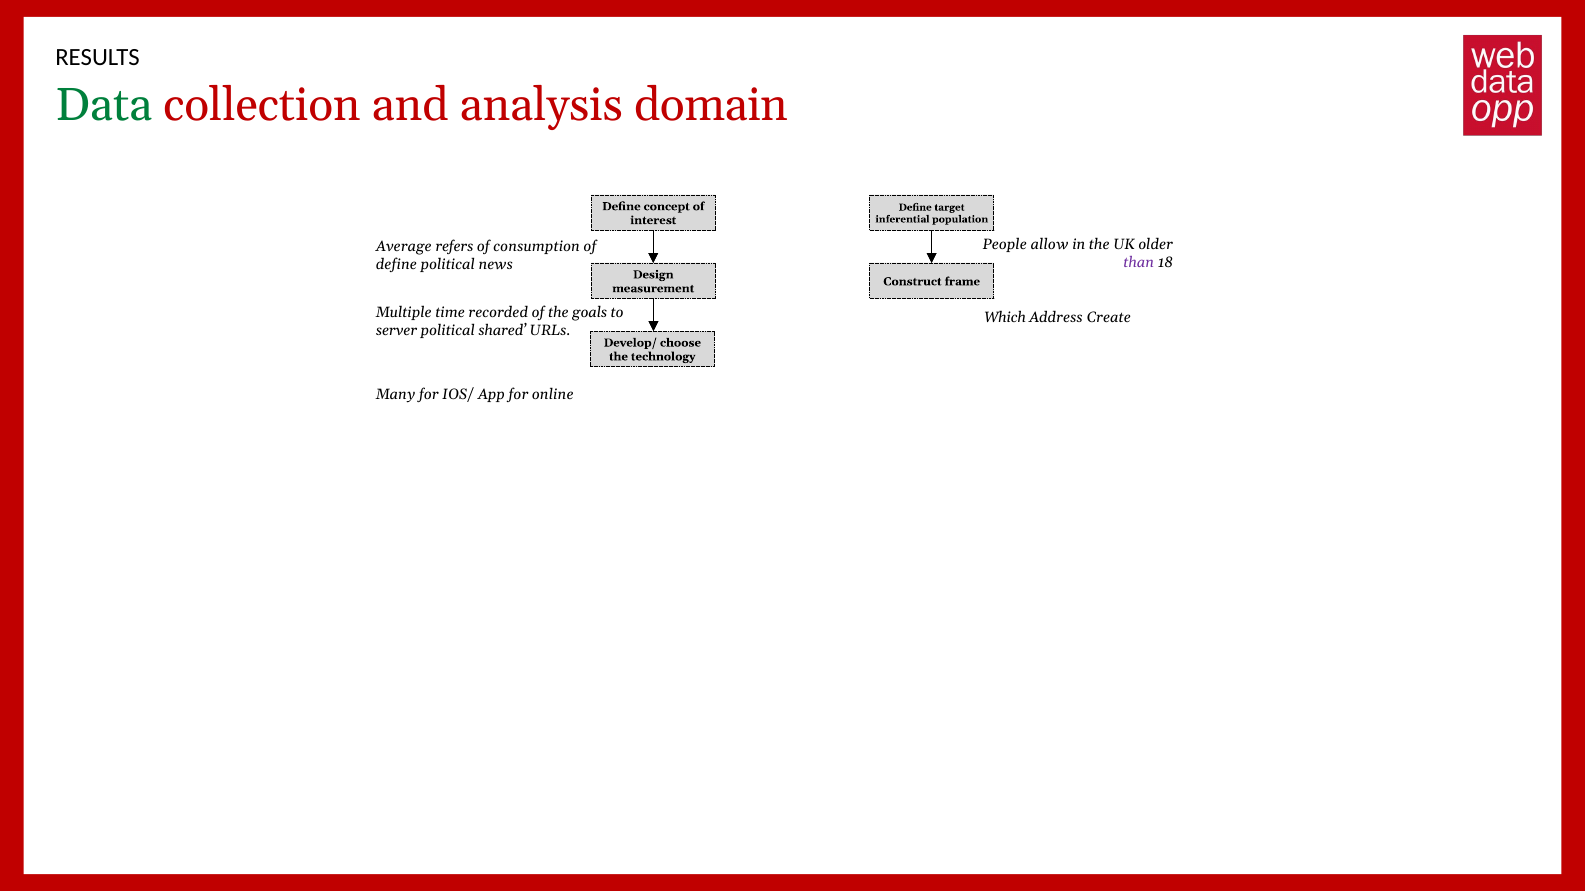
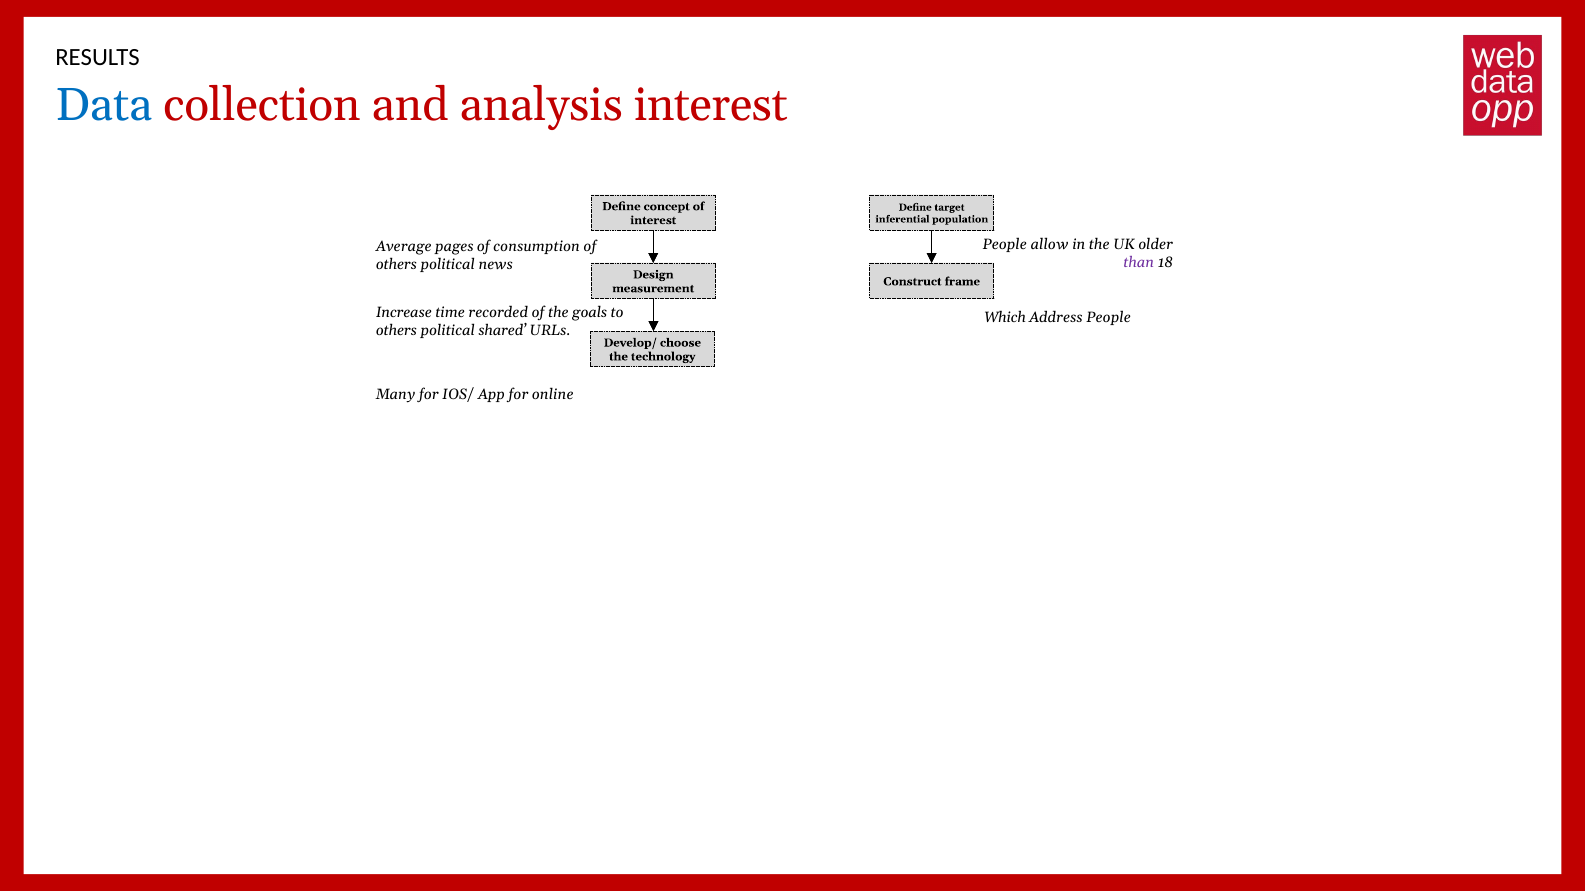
Data colour: green -> blue
analysis domain: domain -> interest
refers: refers -> pages
define at (396, 265): define -> others
Multiple: Multiple -> Increase
Address Create: Create -> People
server at (396, 331): server -> others
